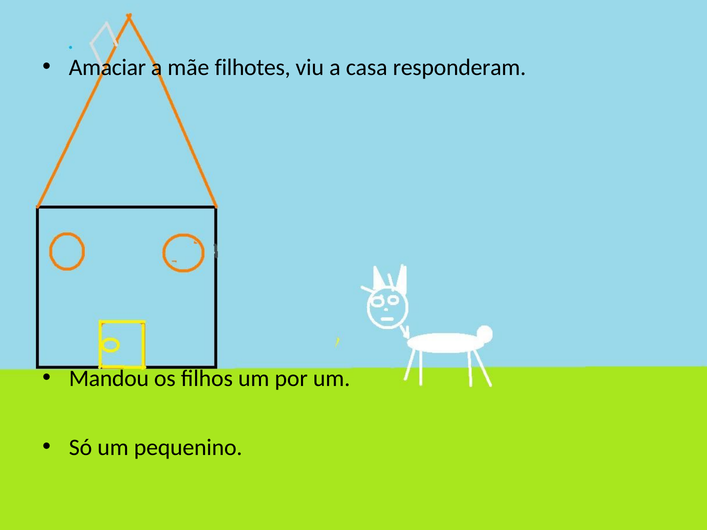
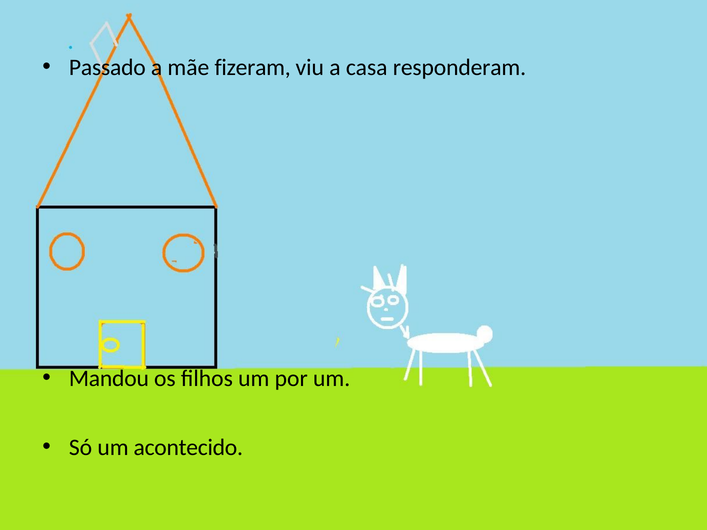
Amaciar: Amaciar -> Passado
filhotes: filhotes -> fizeram
pequenino: pequenino -> acontecido
